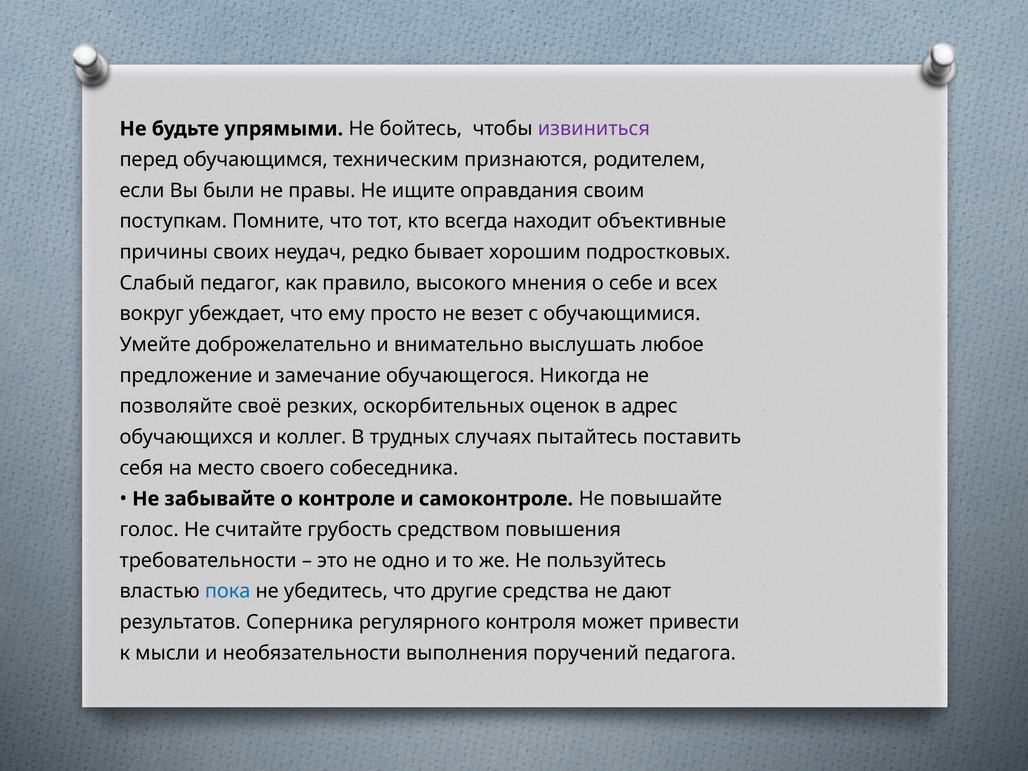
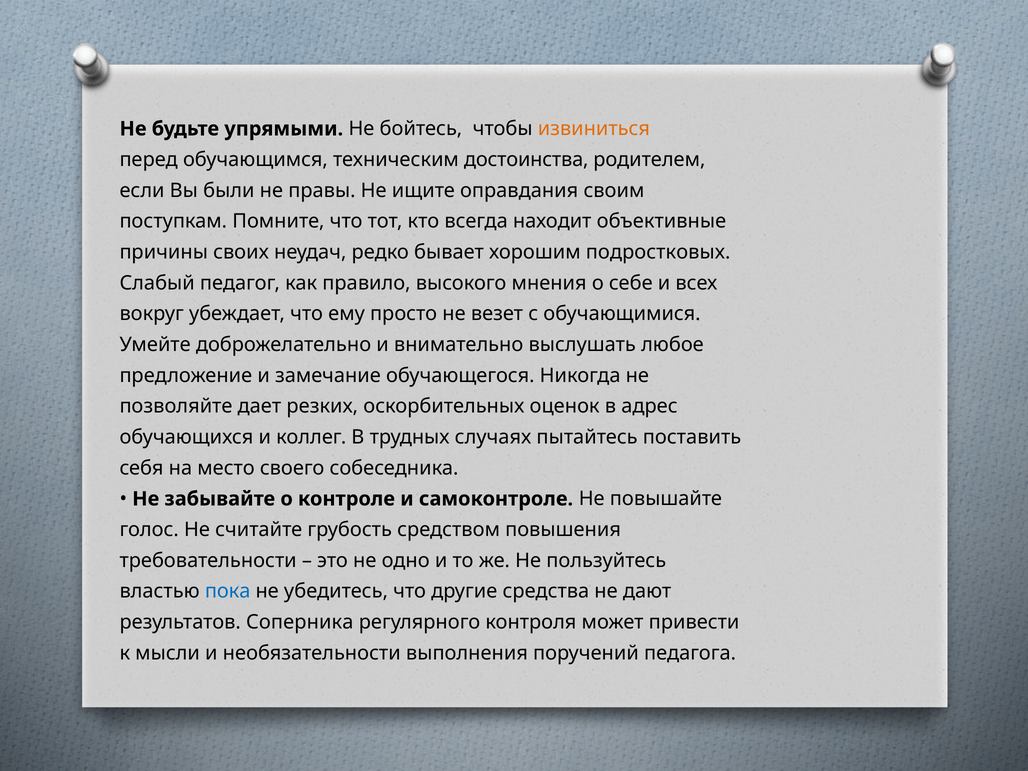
извиниться colour: purple -> orange
признаются: признаются -> достоинства
своё: своё -> дает
